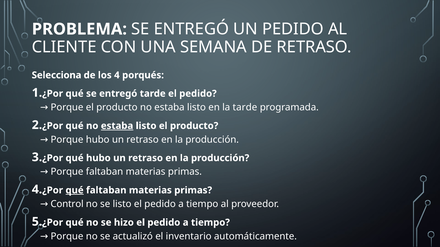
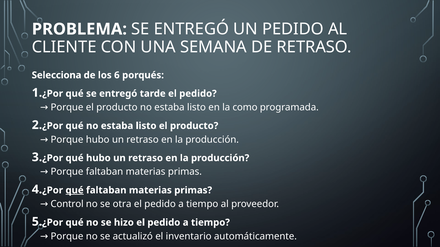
los 4: 4 -> 6
la tarde: tarde -> como
estaba at (117, 126) underline: present -> none
se listo: listo -> otra
